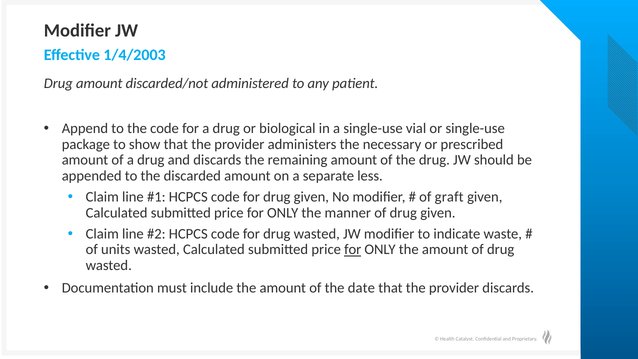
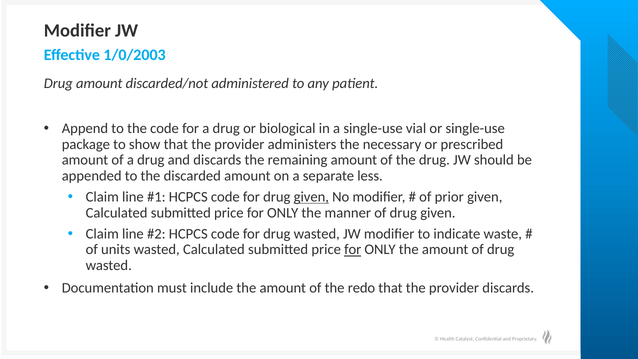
1/4/2003: 1/4/2003 -> 1/0/2003
given at (311, 197) underline: none -> present
graft: graft -> prior
date: date -> redo
